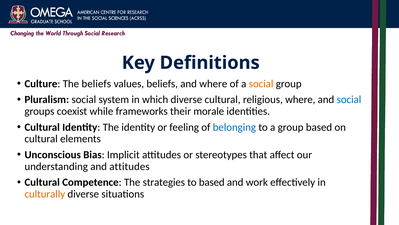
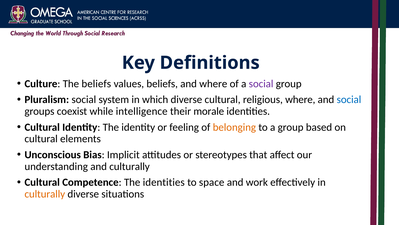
social at (261, 84) colour: orange -> purple
frameworks: frameworks -> intelligence
belonging colour: blue -> orange
and attitudes: attitudes -> culturally
The strategies: strategies -> identities
to based: based -> space
